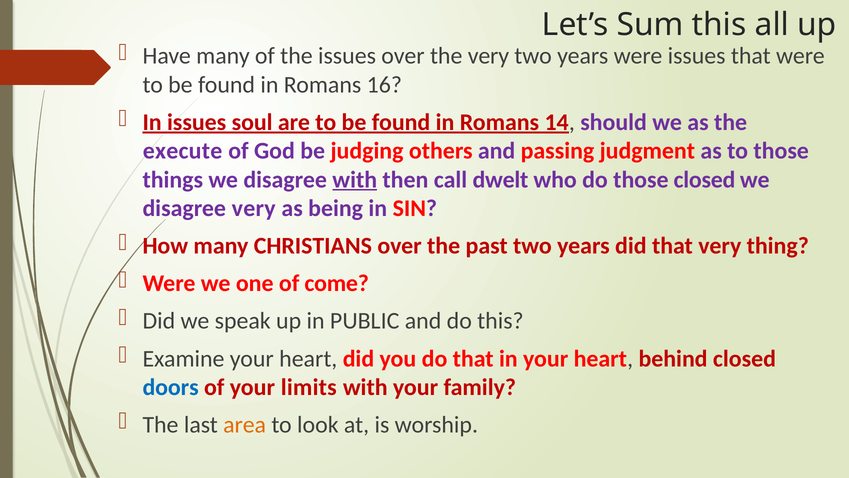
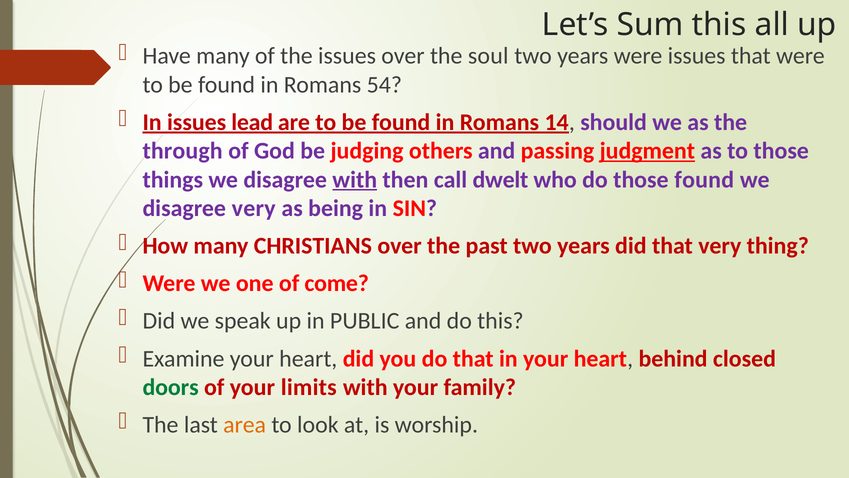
the very: very -> soul
16: 16 -> 54
soul: soul -> lead
execute: execute -> through
judgment underline: none -> present
those closed: closed -> found
doors colour: blue -> green
